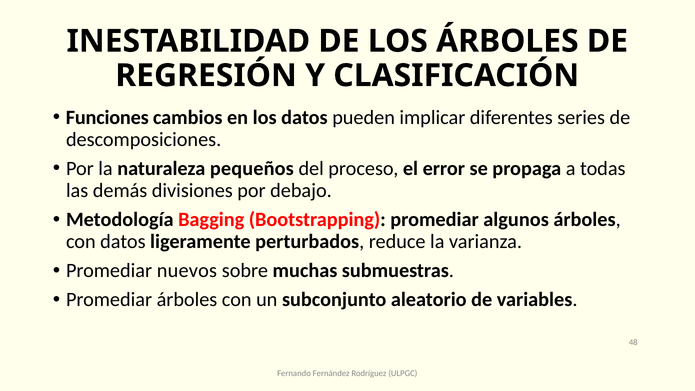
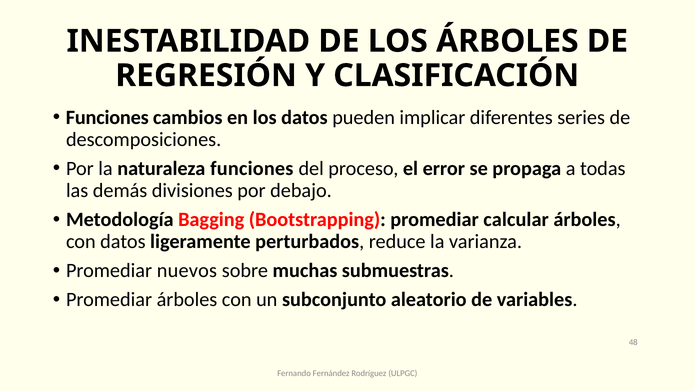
naturaleza pequeños: pequeños -> funciones
algunos: algunos -> calcular
